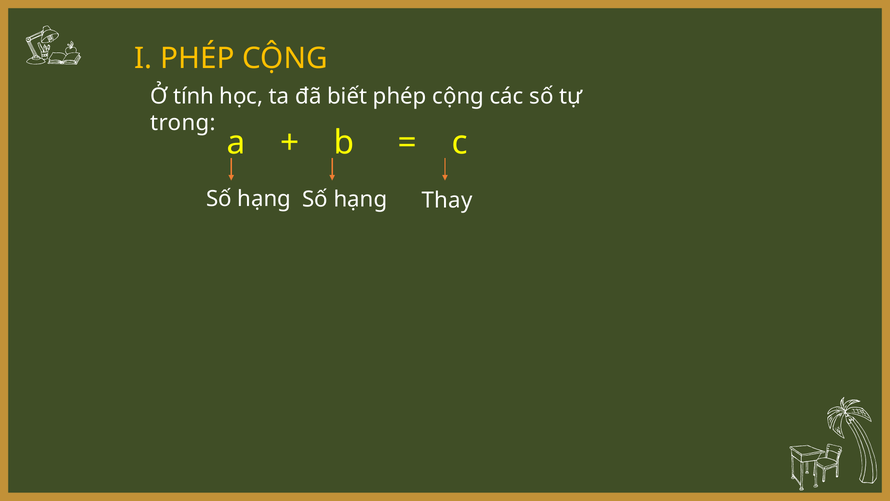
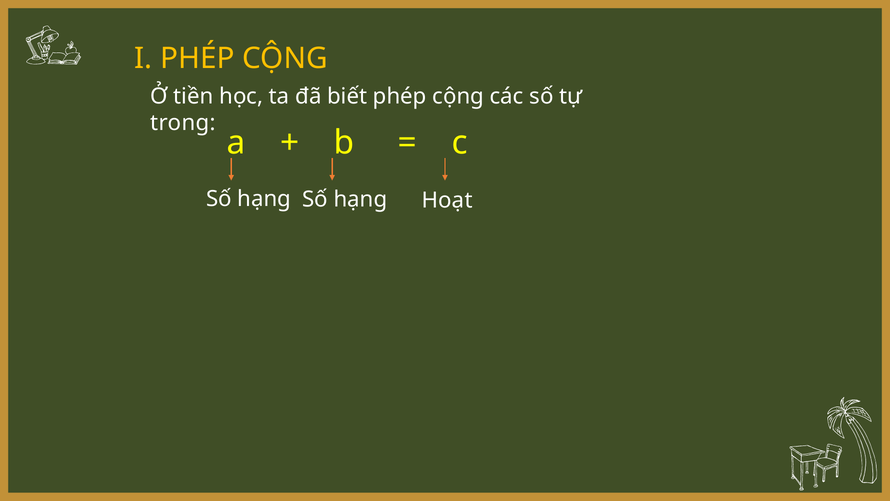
tính: tính -> tiền
Thay: Thay -> Hoạt
